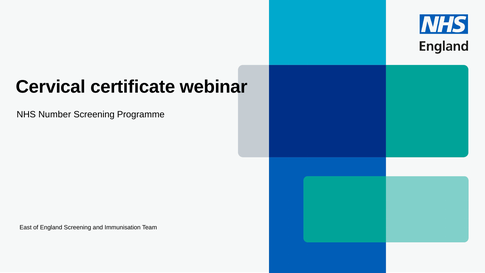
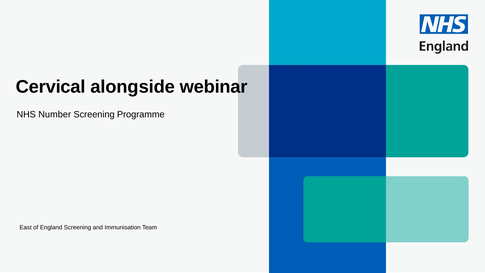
certificate: certificate -> alongside
